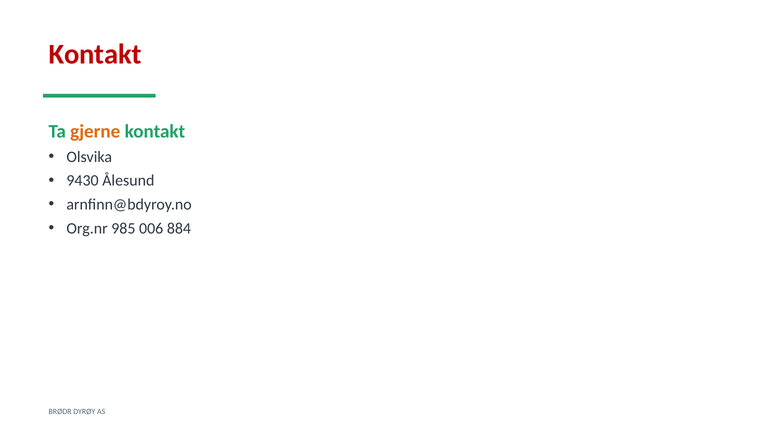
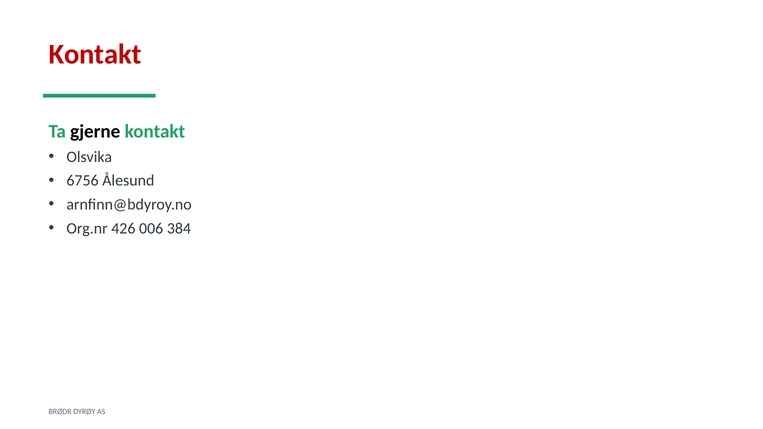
gjerne colour: orange -> black
9430: 9430 -> 6756
985: 985 -> 426
884: 884 -> 384
